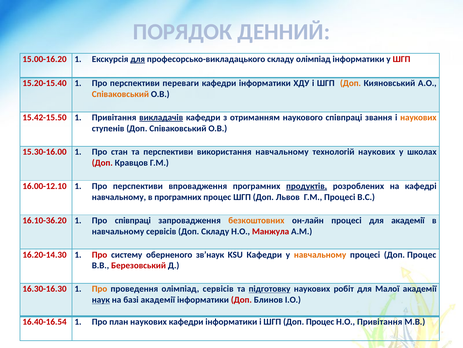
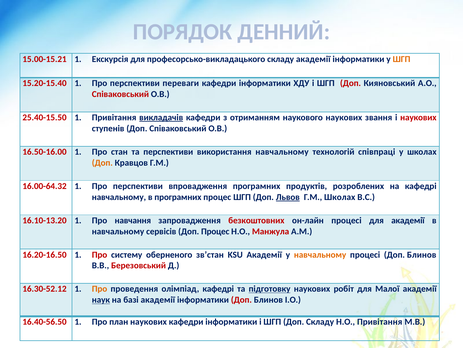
15.00-16.20: 15.00-16.20 -> 15.00-15.21
для at (138, 59) underline: present -> none
складу олімпіад: олімпіад -> академії
ШГП at (402, 59) colour: red -> orange
Доп at (351, 83) colour: orange -> red
Співаковський at (120, 94) colour: orange -> red
15.42-15.50: 15.42-15.50 -> 25.40-15.50
наукового співпраці: співпраці -> наукових
наукових at (418, 117) colour: orange -> red
15.30-16.00: 15.30-16.00 -> 16.50-16.00
технологій наукових: наукових -> співпраці
Доп at (102, 162) colour: red -> orange
16.00-12.10: 16.00-12.10 -> 16.00-64.32
продуктів underline: present -> none
Львов underline: none -> present
Г.М Процесі: Процесі -> Школах
16.10-36.20: 16.10-36.20 -> 16.10-13.20
Про співпраці: співпраці -> навчання
безкоштовних colour: orange -> red
Доп Складу: Складу -> Процес
16.20-14.30: 16.20-14.30 -> 16.20-16.50
зв’наук: зв’наук -> зв’стан
KSU Кафедри: Кафедри -> Академії
процесі Доп Процес: Процес -> Блинов
16.30-16.30: 16.30-16.30 -> 16.30-52.12
олімпіад сервісів: сервісів -> кафедрі
16.40-16.54: 16.40-16.54 -> 16.40-56.50
ШГП Доп Процес: Процес -> Складу
